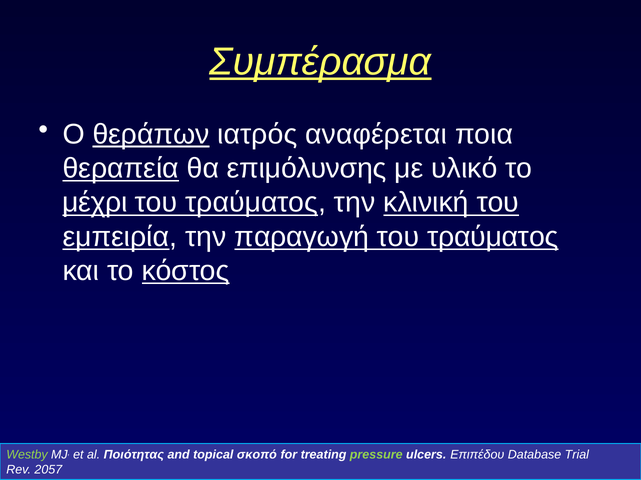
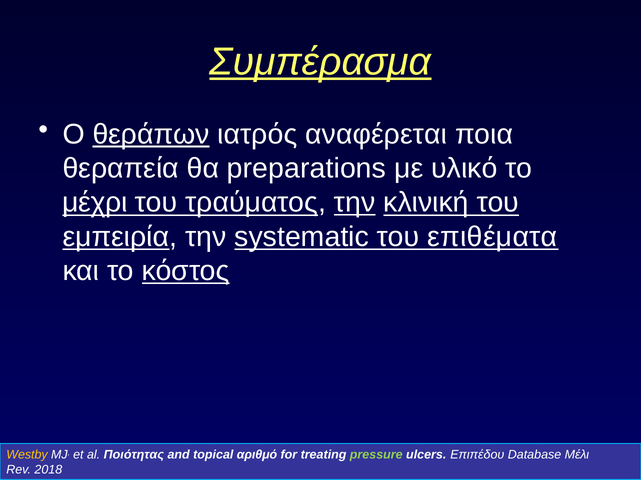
θεραπεία underline: present -> none
επιμόλυνσης: επιμόλυνσης -> preparations
την at (355, 203) underline: none -> present
παραγωγή: παραγωγή -> systematic
τραύματος at (493, 237): τραύματος -> επιθέματα
Westby colour: light green -> yellow
σκοπό: σκοπό -> αριθμό
Trial: Trial -> Μέλι
2057: 2057 -> 2018
